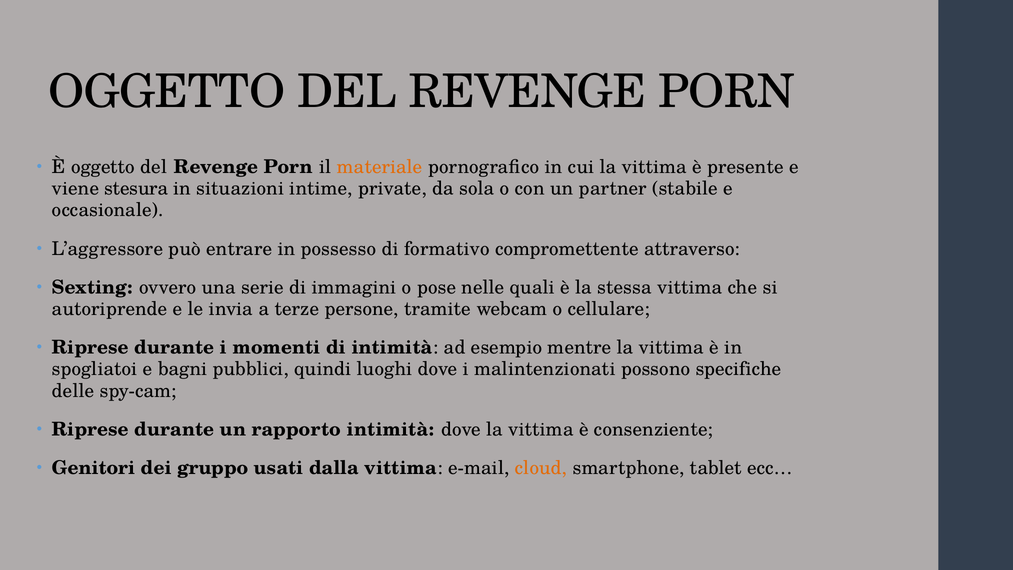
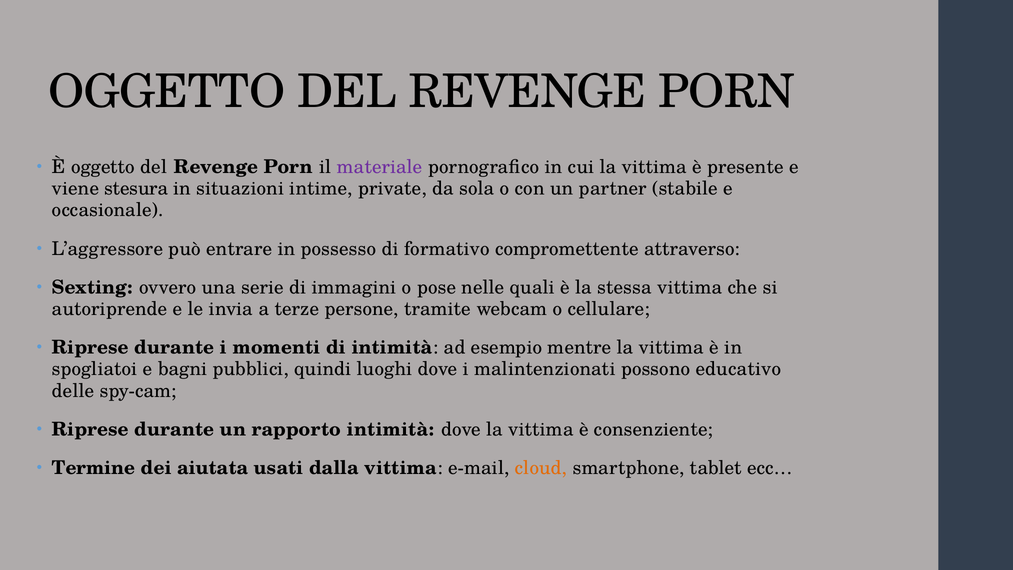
materiale colour: orange -> purple
specifiche: specifiche -> educativo
Genitori: Genitori -> Termine
gruppo: gruppo -> aiutata
